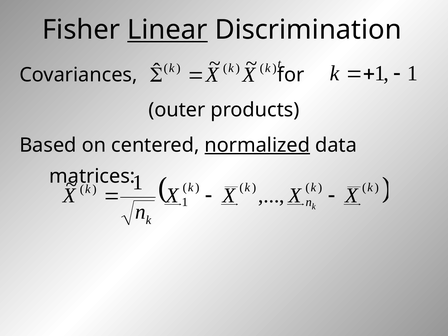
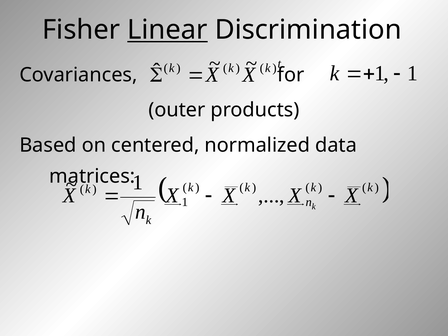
normalized underline: present -> none
